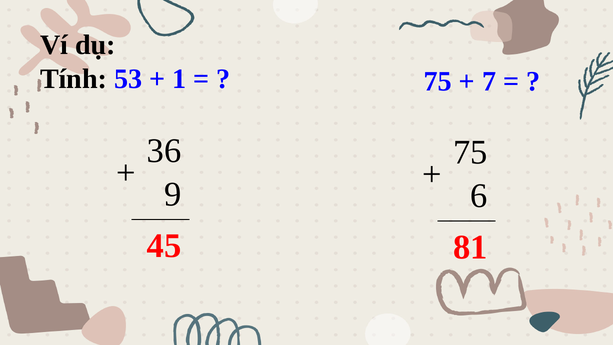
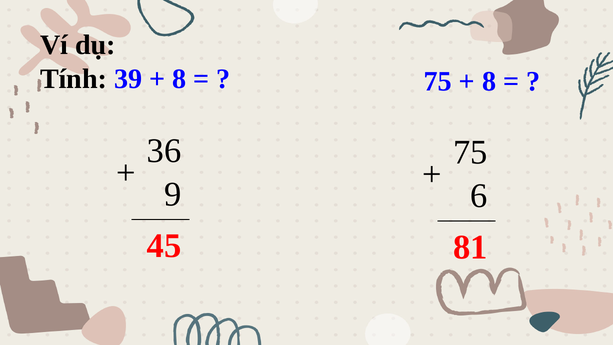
53: 53 -> 39
1 at (179, 79): 1 -> 8
7 at (489, 81): 7 -> 8
